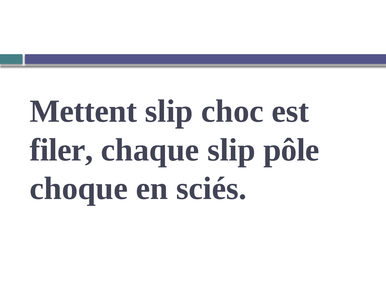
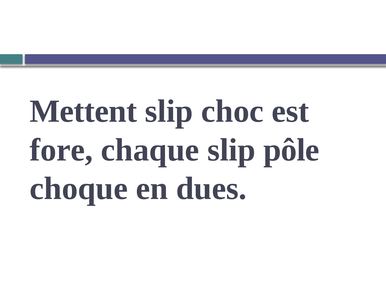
filer: filer -> fore
sciés: sciés -> dues
